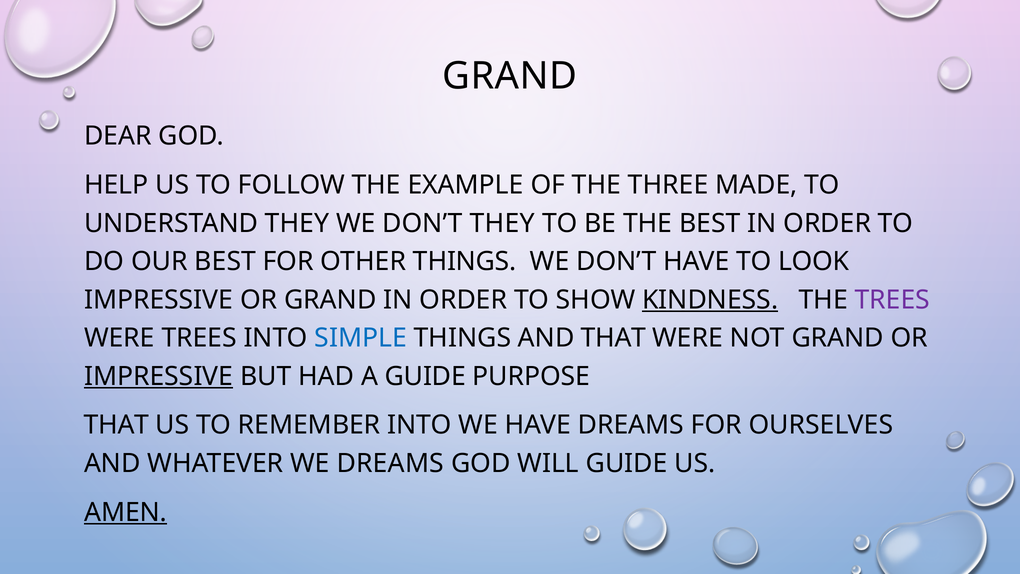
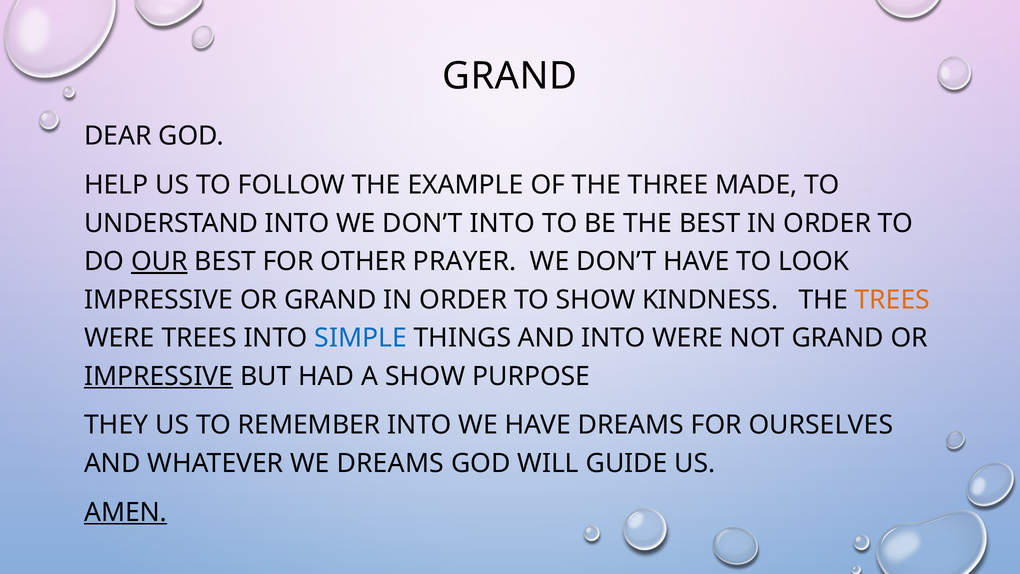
UNDERSTAND THEY: THEY -> INTO
DON’T THEY: THEY -> INTO
OUR underline: none -> present
OTHER THINGS: THINGS -> PRAYER
KINDNESS underline: present -> none
TREES at (892, 300) colour: purple -> orange
AND THAT: THAT -> INTO
A GUIDE: GUIDE -> SHOW
THAT at (116, 425): THAT -> THEY
